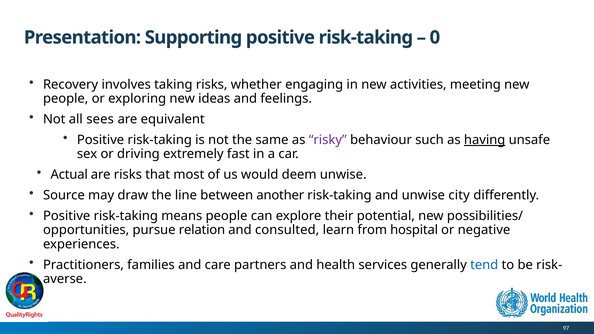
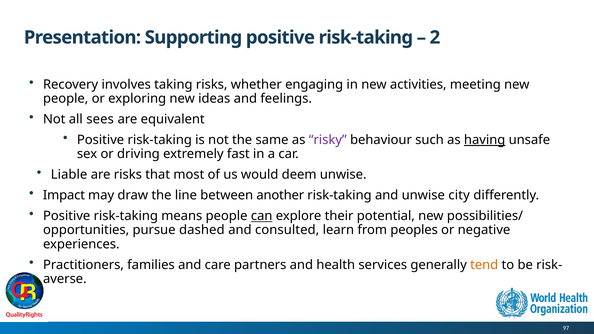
0: 0 -> 2
Actual: Actual -> Liable
Source: Source -> Impact
can underline: none -> present
relation: relation -> dashed
hospital: hospital -> peoples
tend colour: blue -> orange
